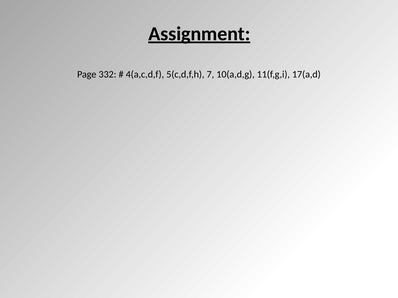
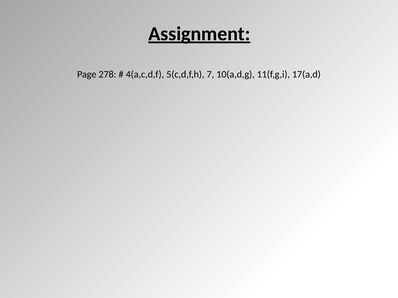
332: 332 -> 278
